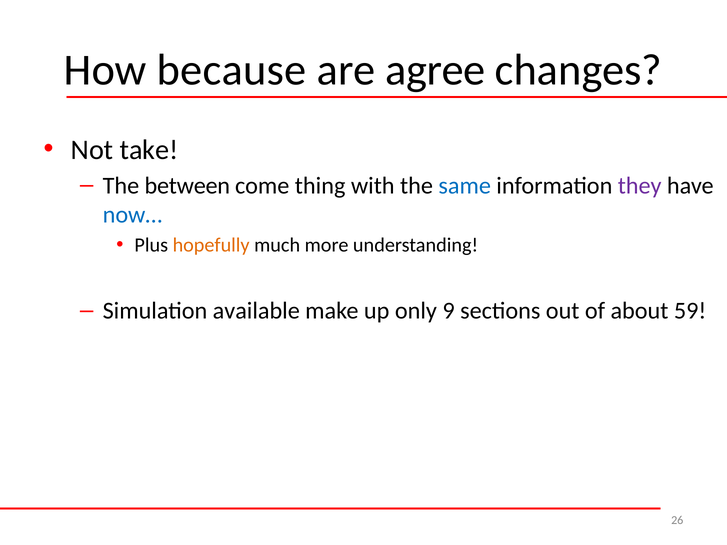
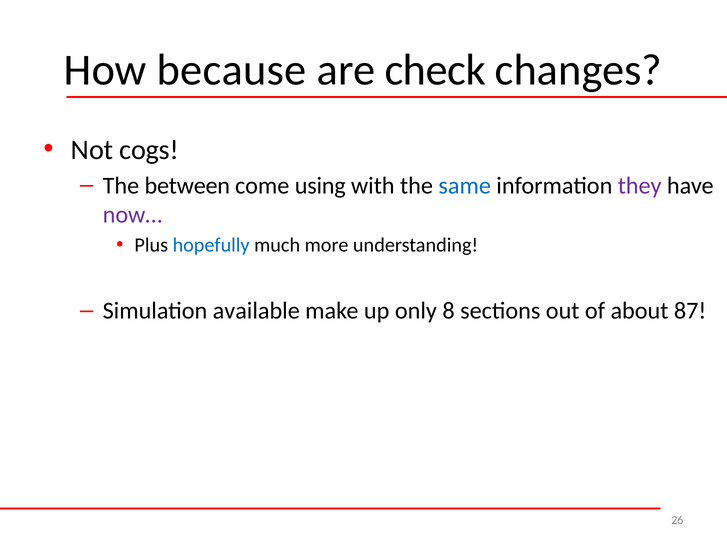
agree: agree -> check
take: take -> cogs
thing: thing -> using
now… colour: blue -> purple
hopefully colour: orange -> blue
9: 9 -> 8
59: 59 -> 87
